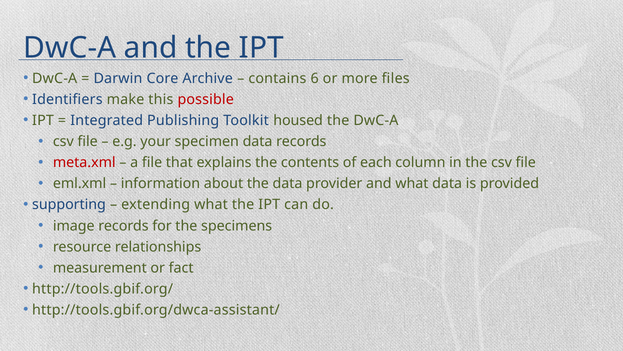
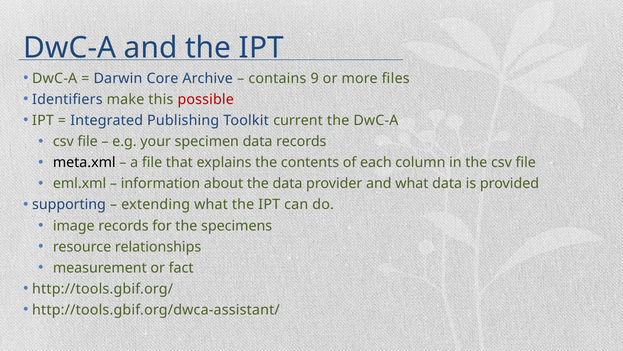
6: 6 -> 9
housed: housed -> current
meta.xml colour: red -> black
